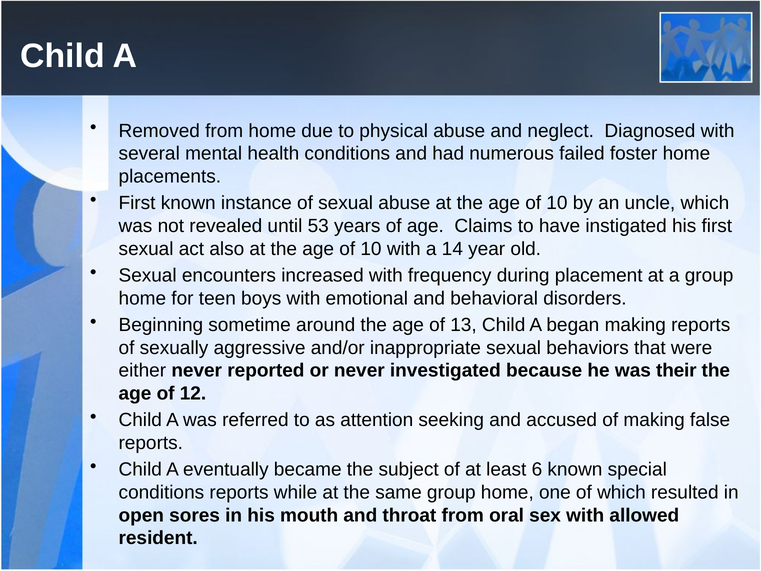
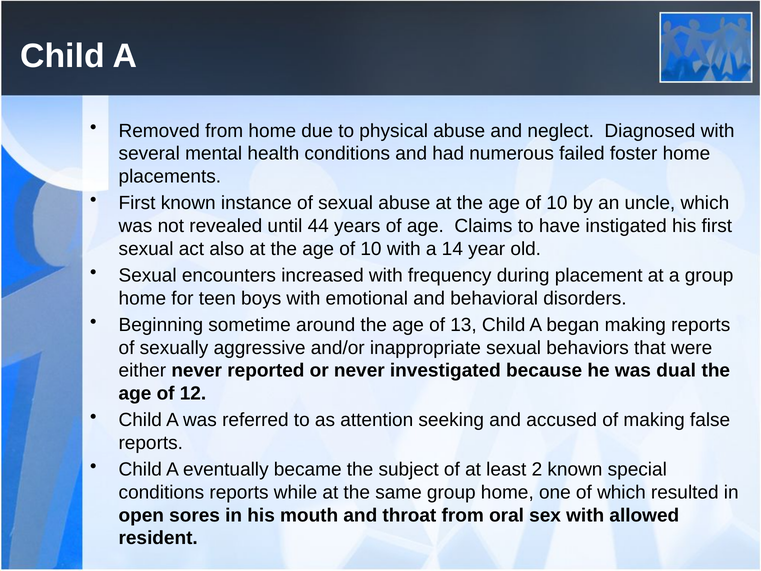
53: 53 -> 44
their: their -> dual
6: 6 -> 2
